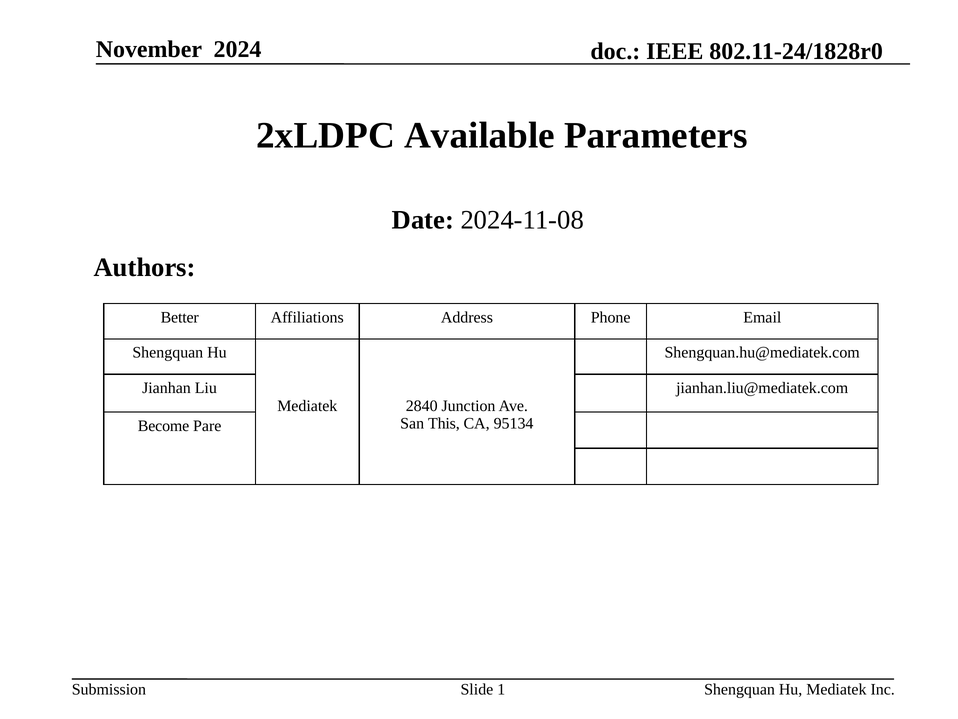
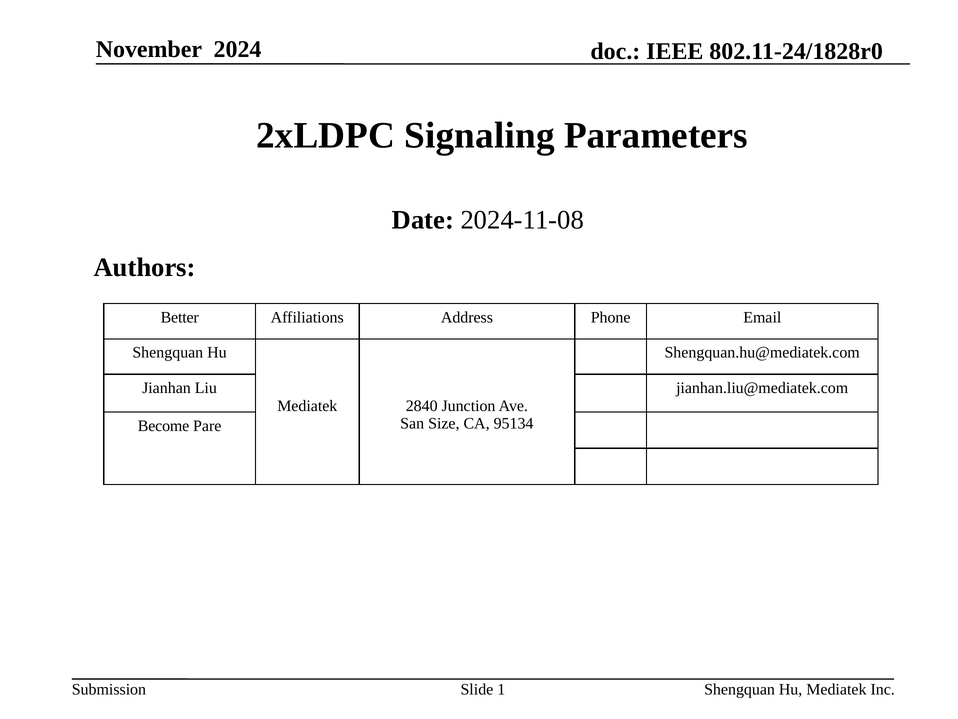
Available: Available -> Signaling
This: This -> Size
